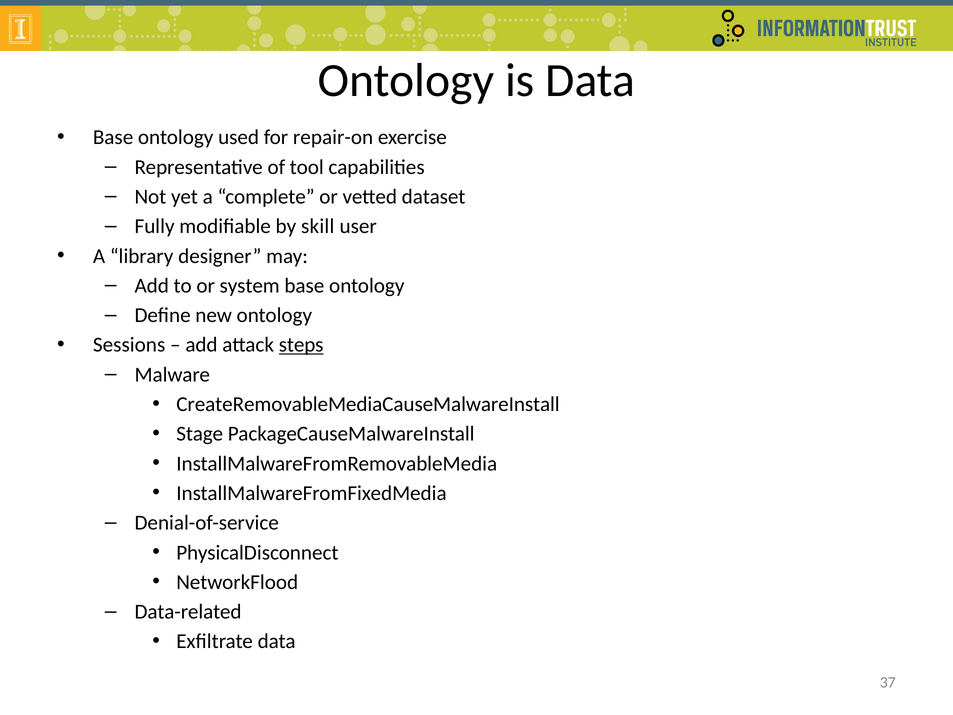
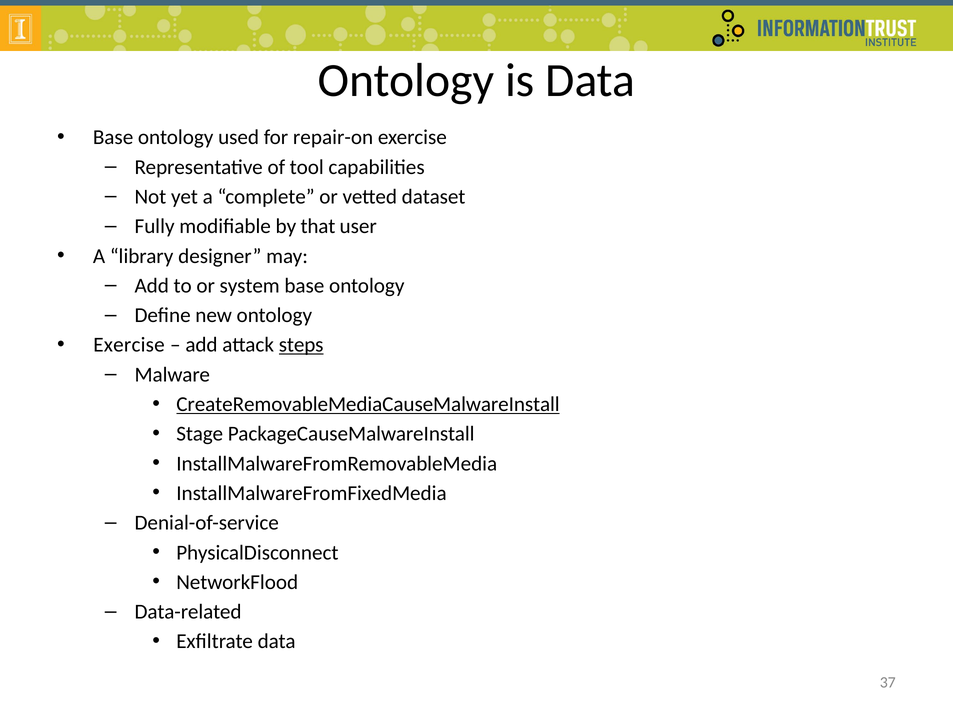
skill: skill -> that
Sessions at (129, 345): Sessions -> Exercise
CreateRemovableMediaCauseMalwareInstall underline: none -> present
